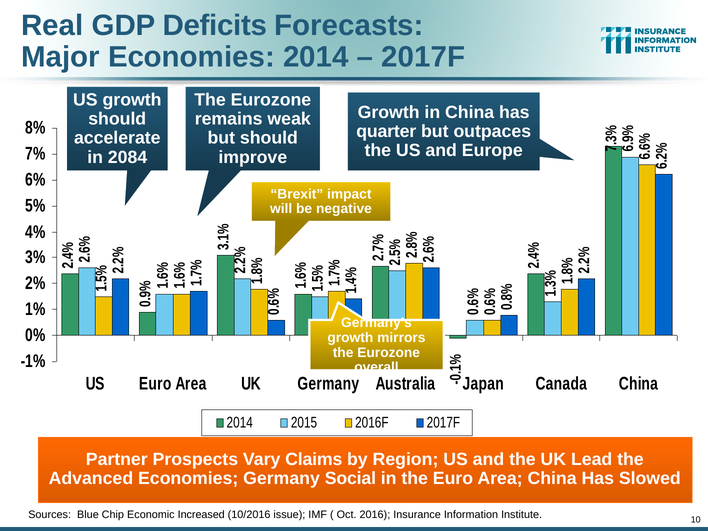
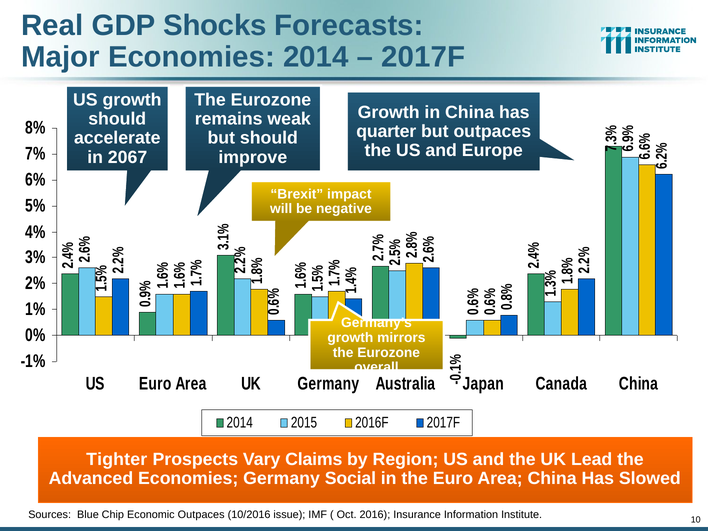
Deficits: Deficits -> Shocks
2084: 2084 -> 2067
Partner: Partner -> Tighter
Economic Increased: Increased -> Outpaces
